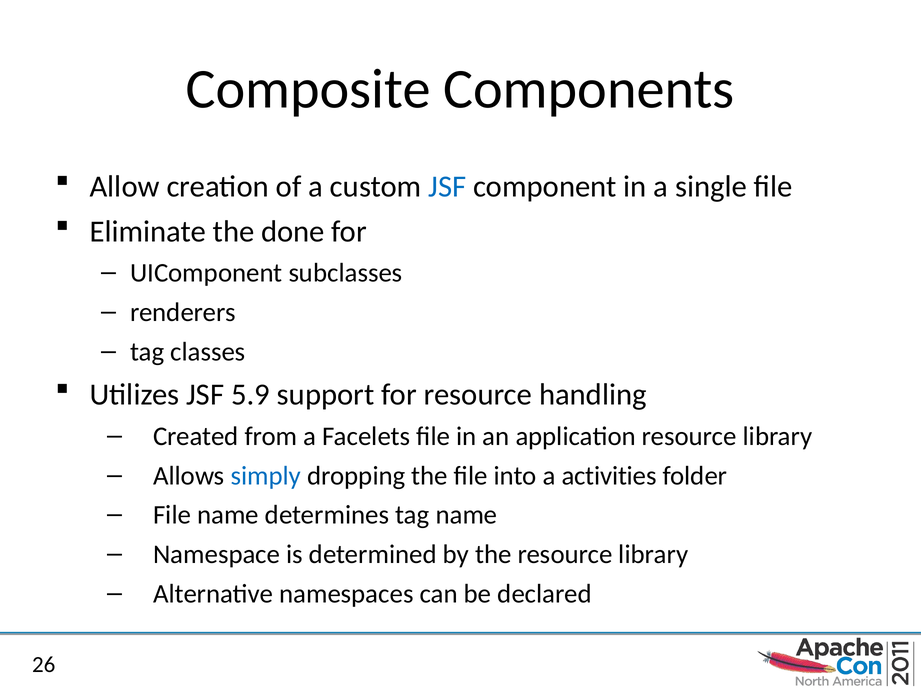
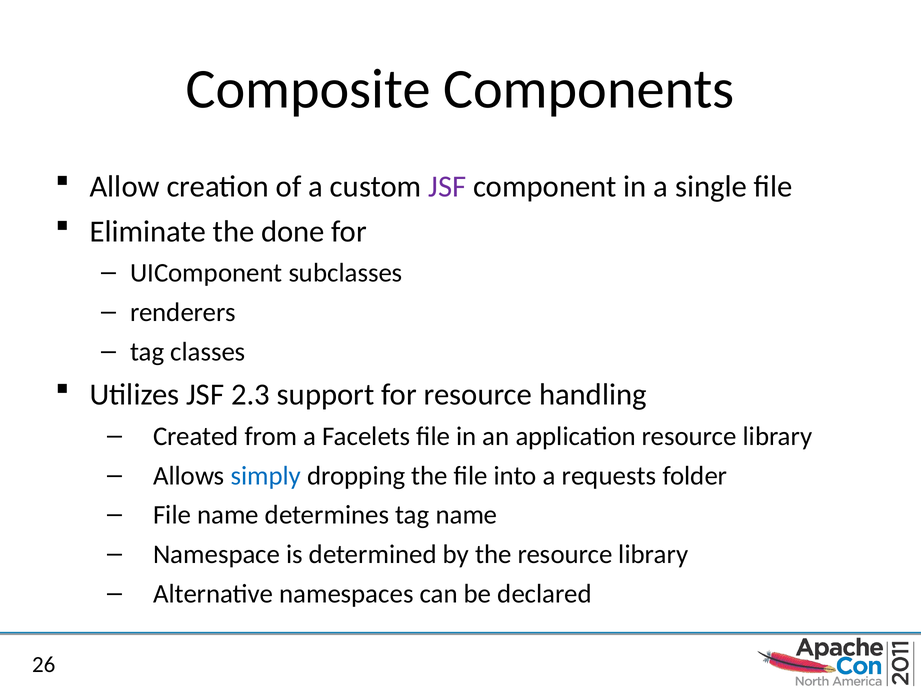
JSF at (447, 186) colour: blue -> purple
5.9: 5.9 -> 2.3
activities: activities -> requests
